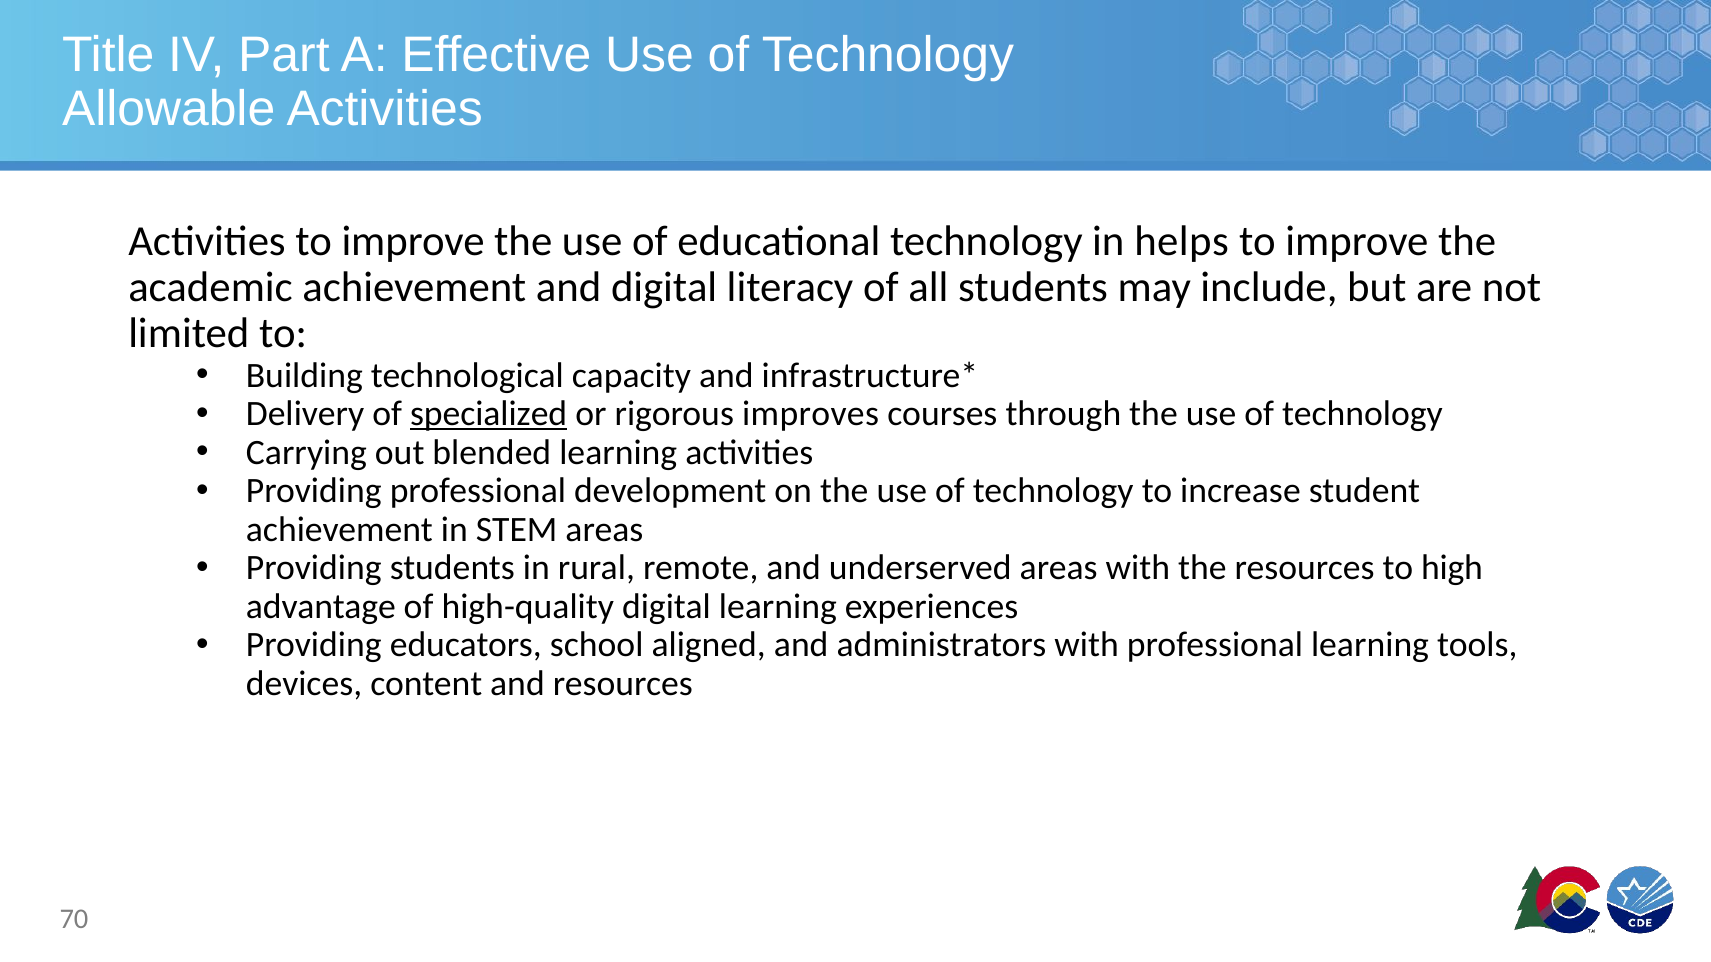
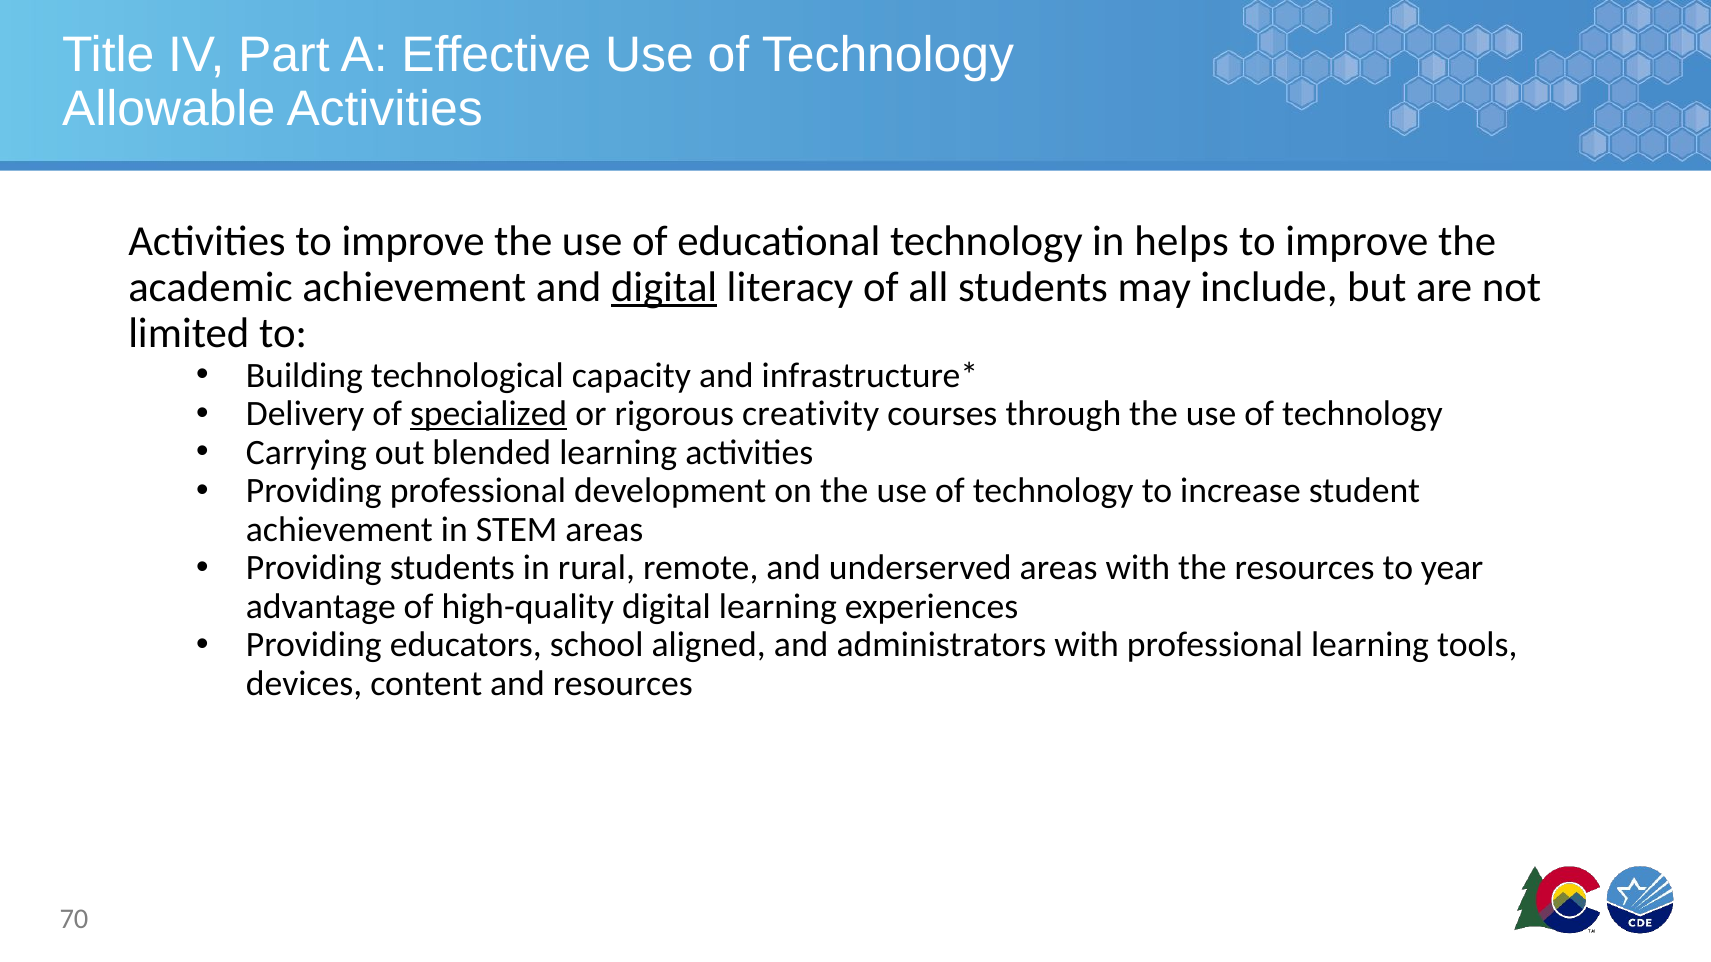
digital at (664, 287) underline: none -> present
improves: improves -> creativity
high: high -> year
